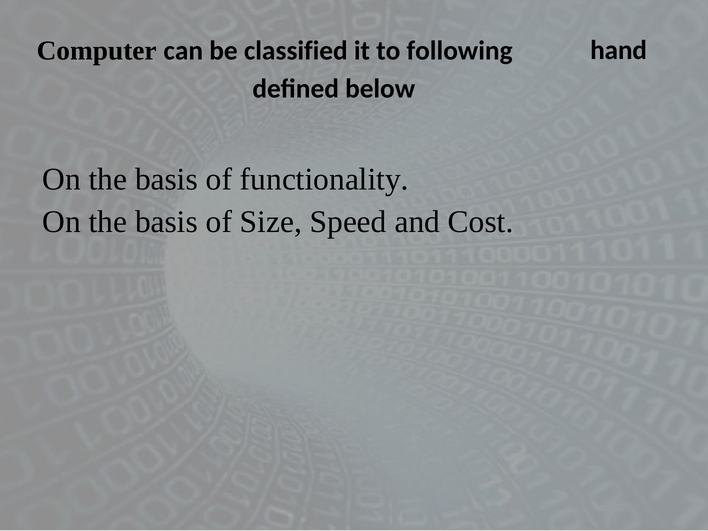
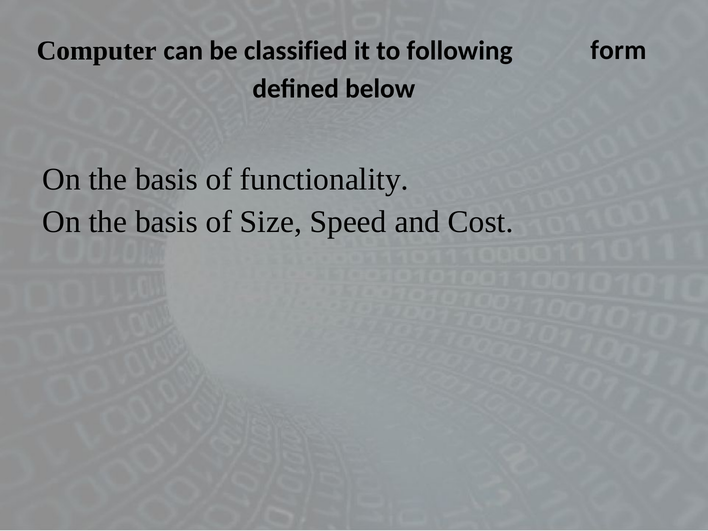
hand: hand -> form
